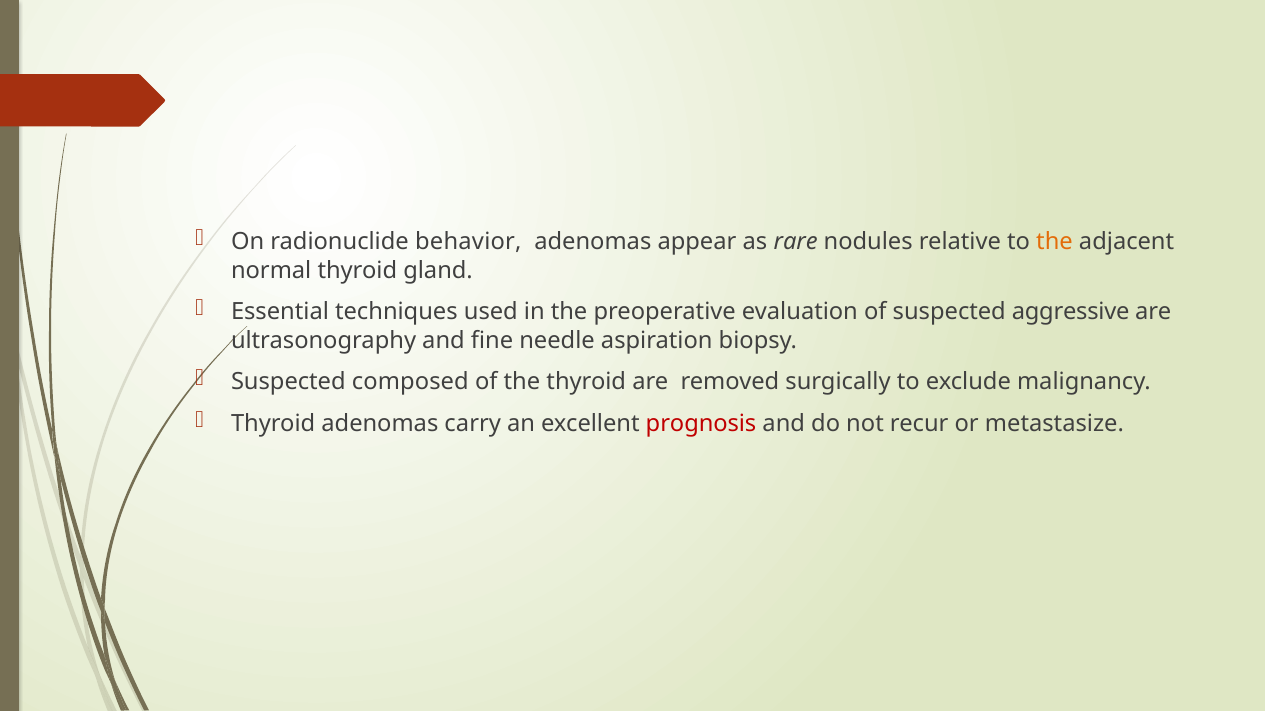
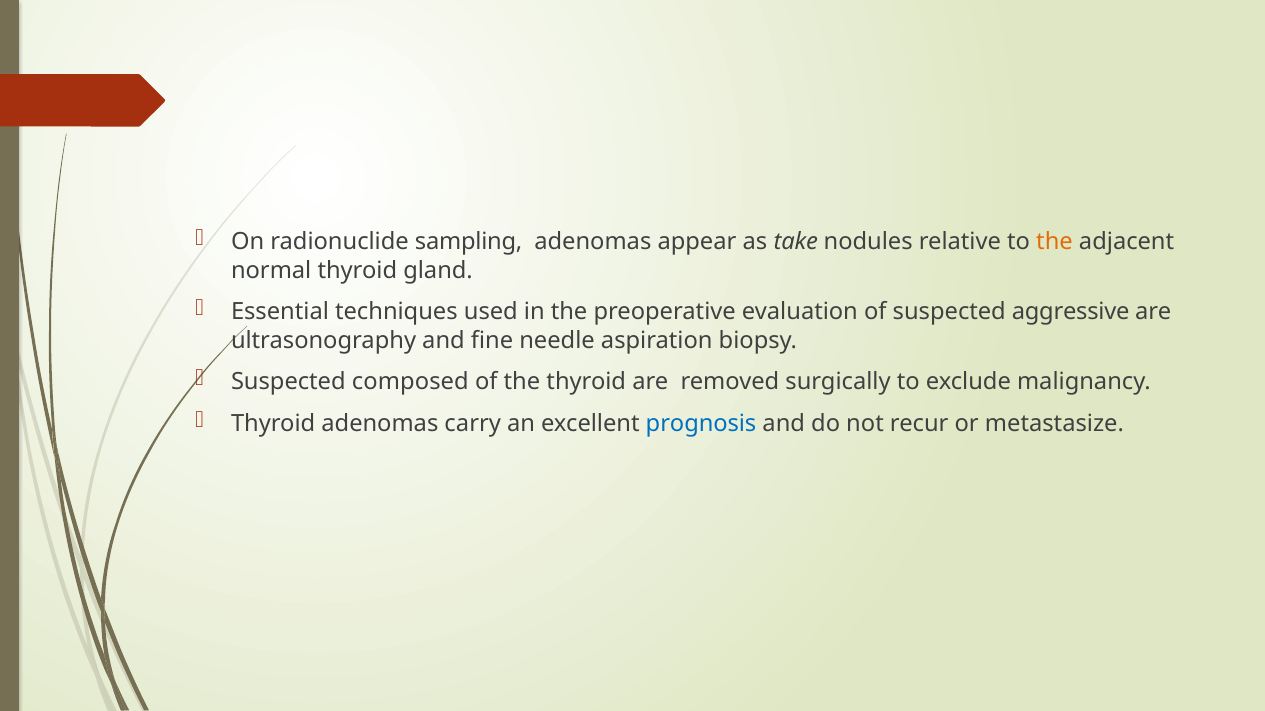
behavior: behavior -> sampling
rare: rare -> take
prognosis colour: red -> blue
